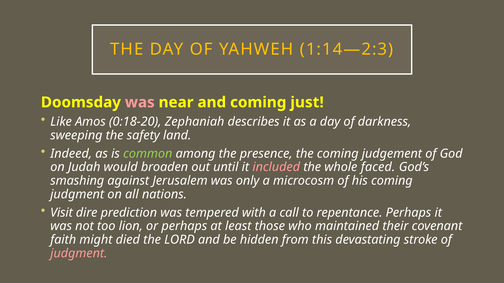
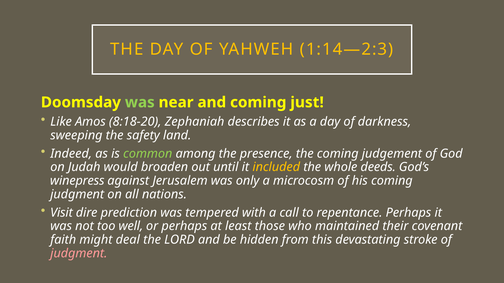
was at (140, 103) colour: pink -> light green
0:18-20: 0:18-20 -> 8:18-20
included colour: pink -> yellow
faced: faced -> deeds
smashing: smashing -> winepress
lion: lion -> well
died: died -> deal
